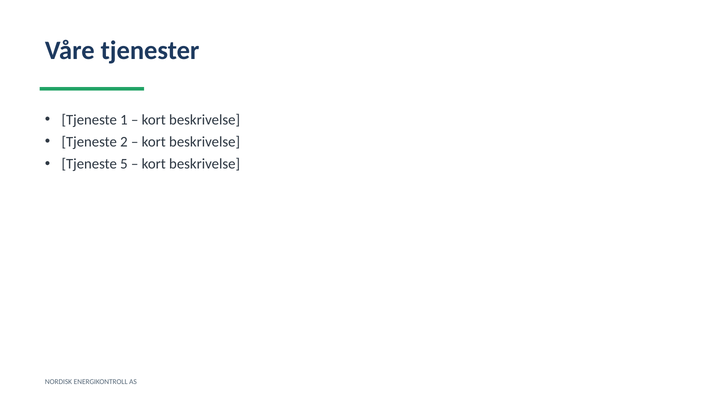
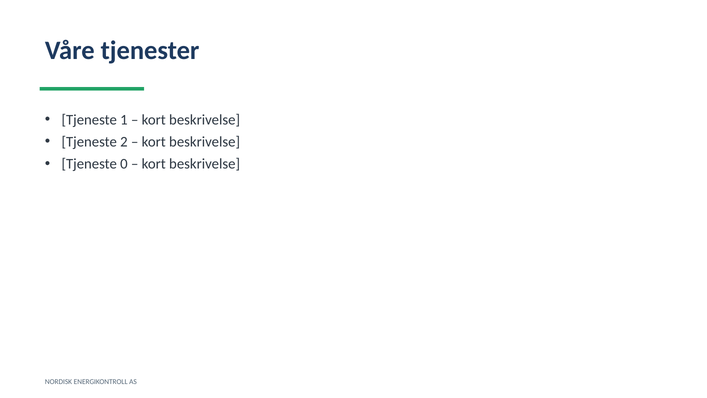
5: 5 -> 0
